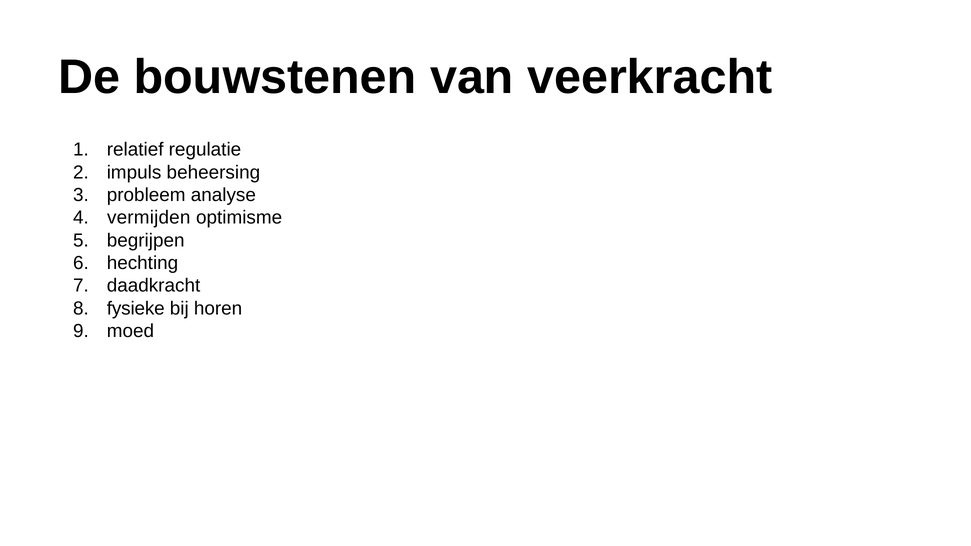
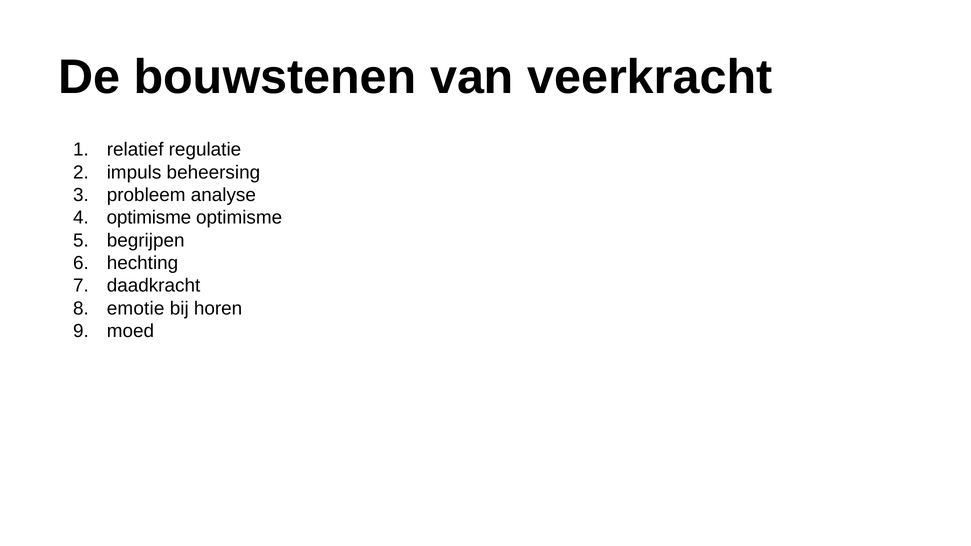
vermijden at (149, 218): vermijden -> optimisme
fysieke: fysieke -> emotie
